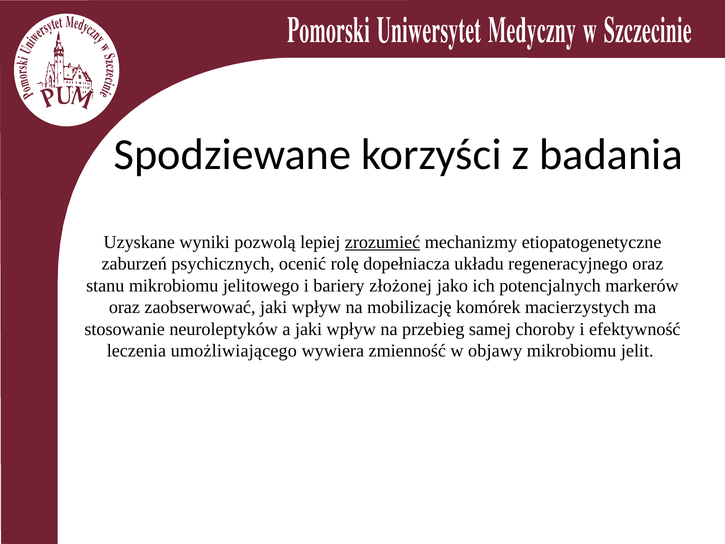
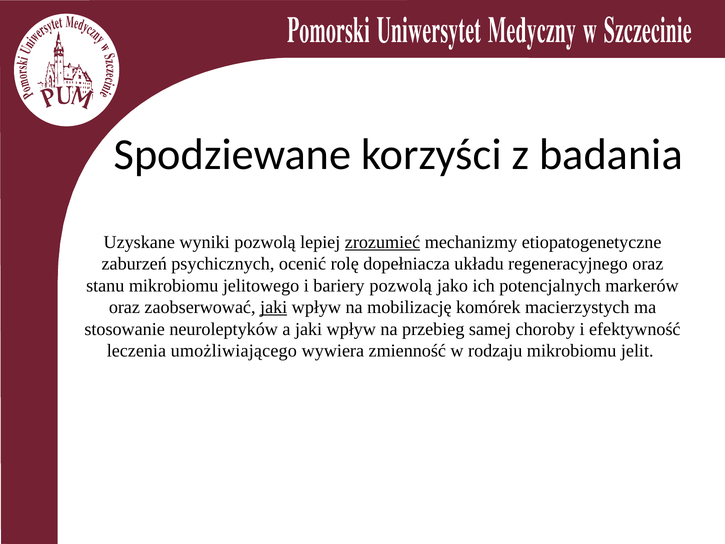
bariery złożonej: złożonej -> pozwolą
jaki at (274, 307) underline: none -> present
objawy: objawy -> rodzaju
